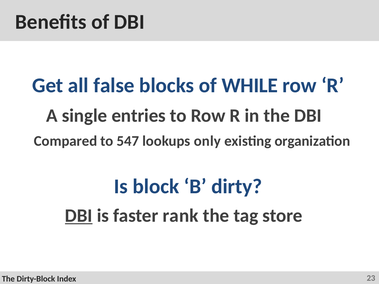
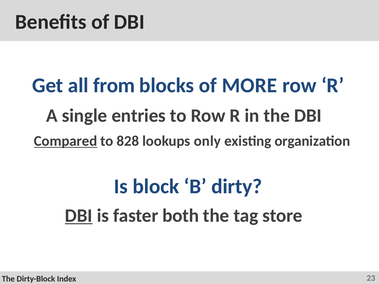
false: false -> from
WHILE: WHILE -> MORE
Compared underline: none -> present
547: 547 -> 828
rank: rank -> both
